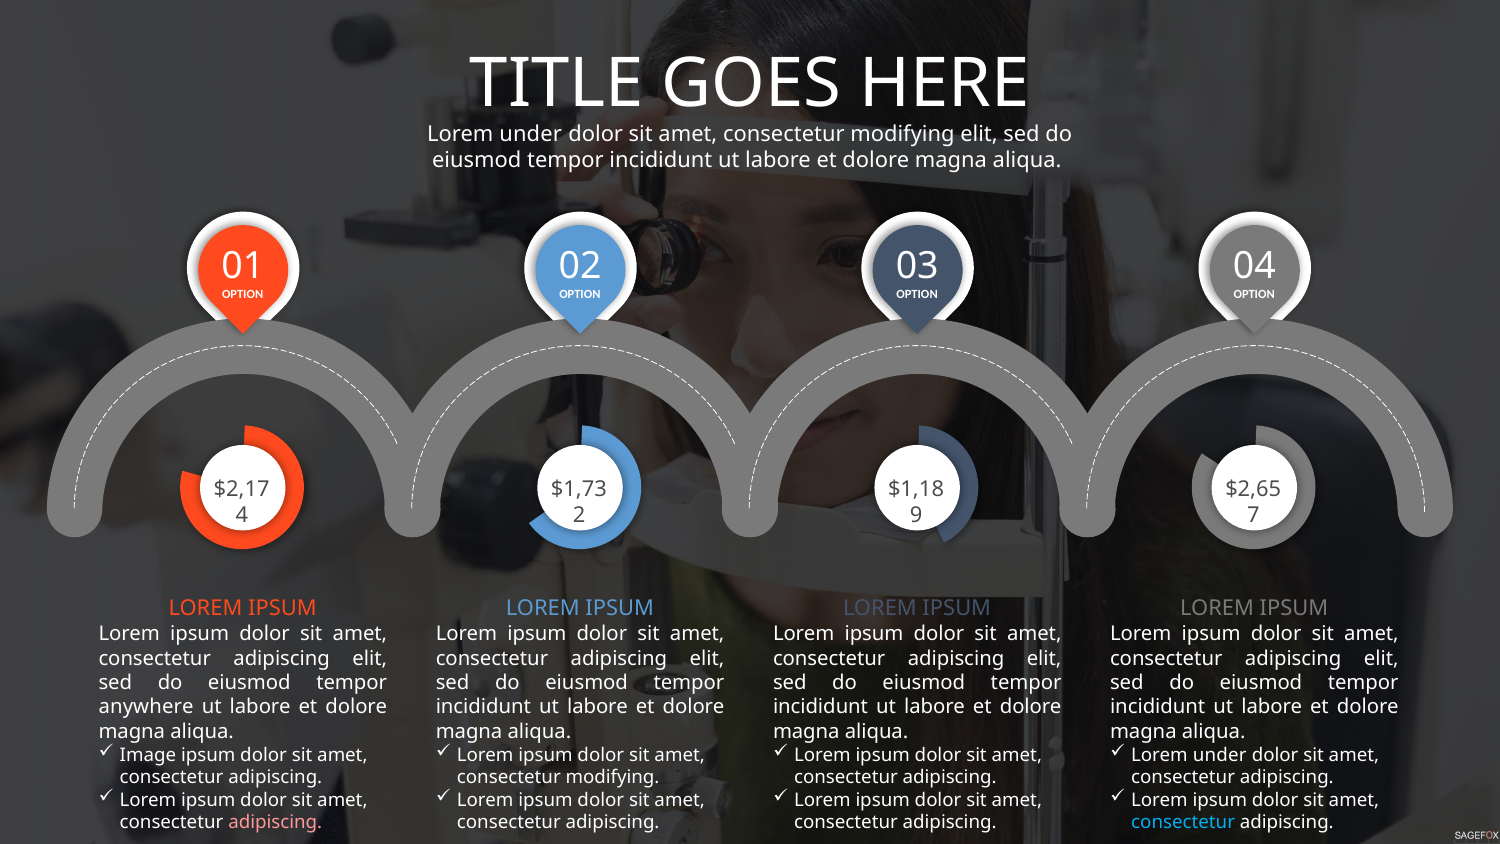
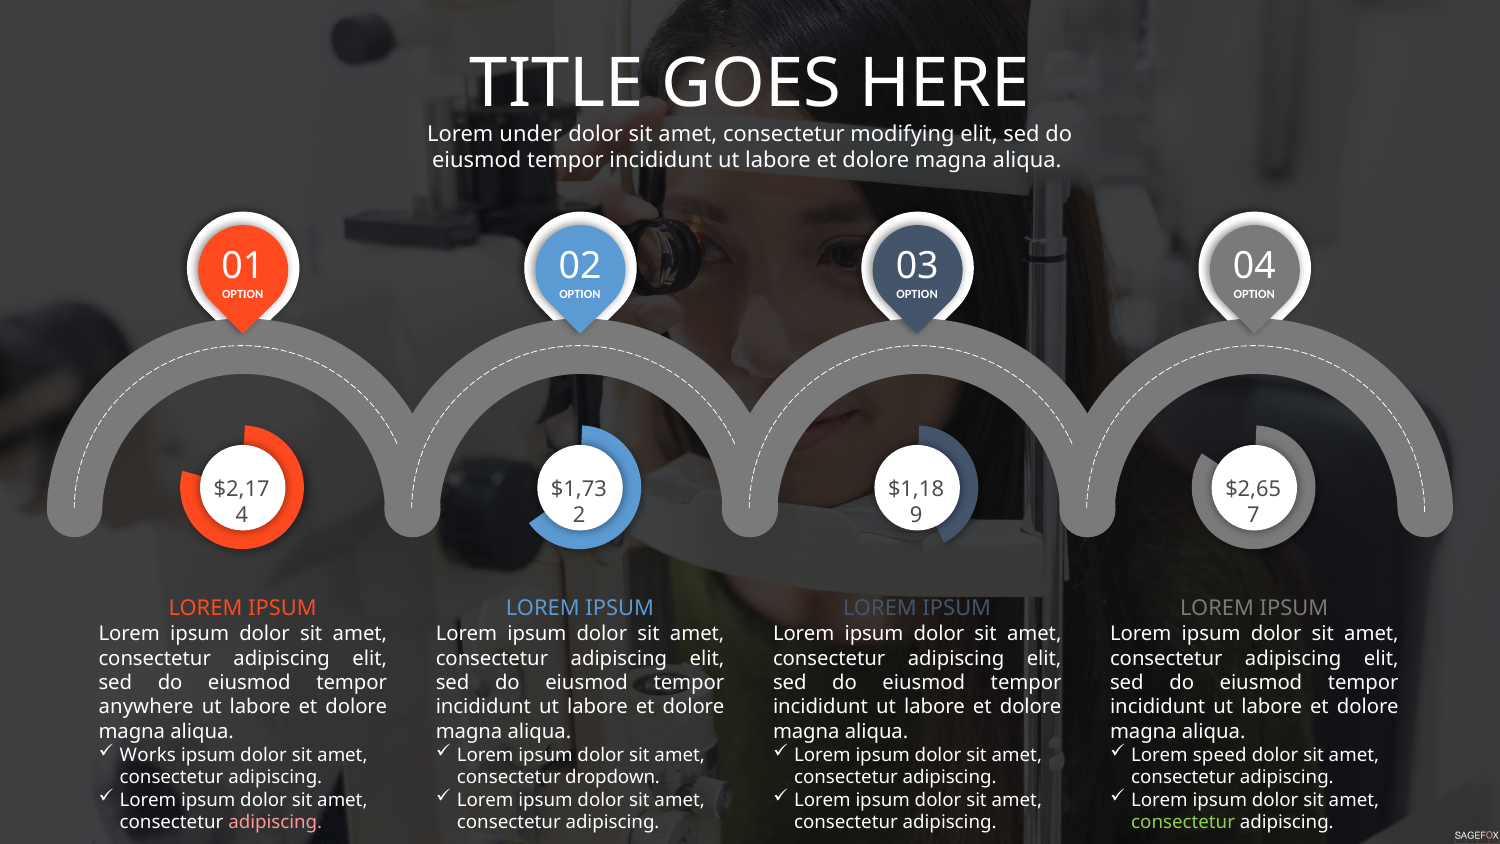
Image: Image -> Works
under at (1220, 755): under -> speed
modifying at (613, 777): modifying -> dropdown
consectetur at (1183, 822) colour: light blue -> light green
